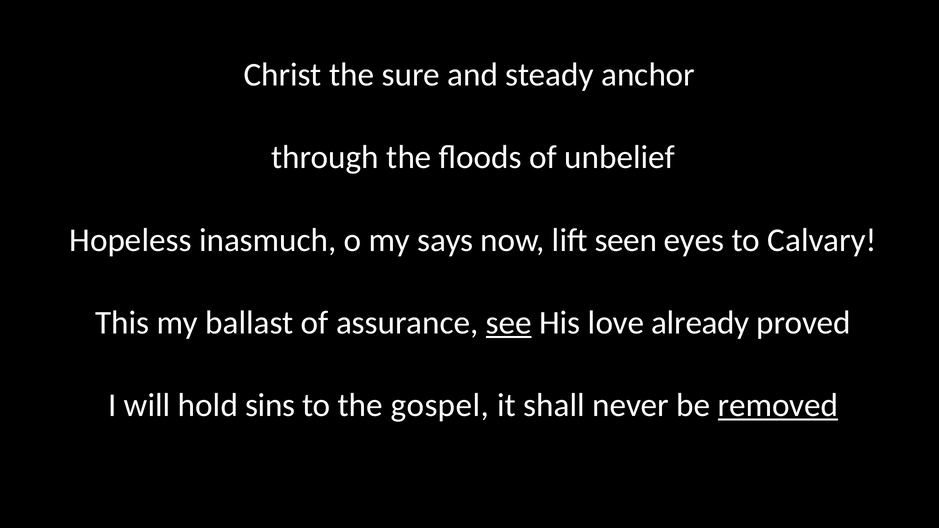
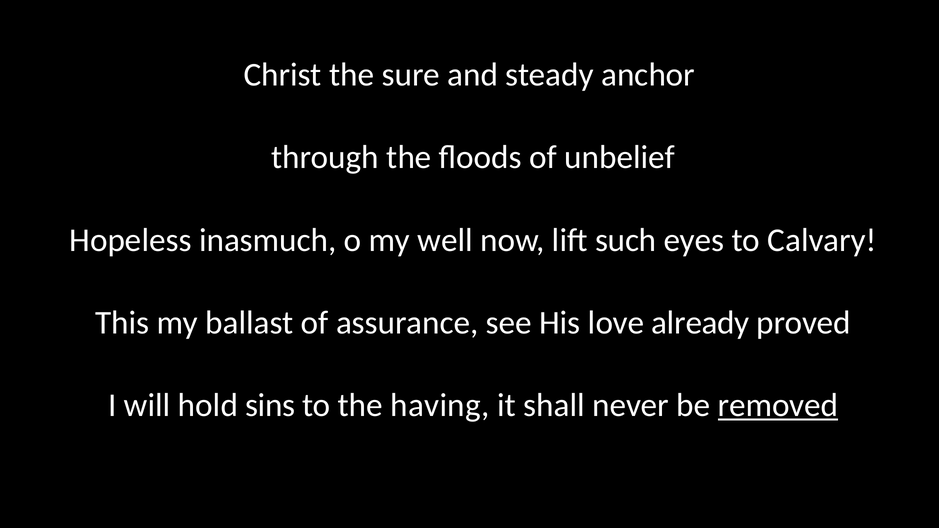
says: says -> well
seen: seen -> such
see underline: present -> none
gospel: gospel -> having
